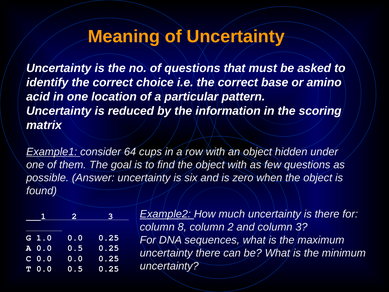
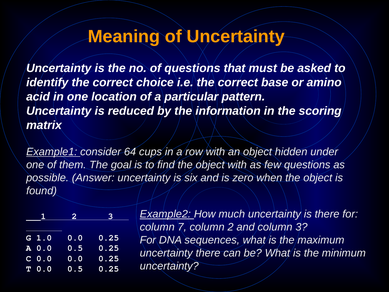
8: 8 -> 7
